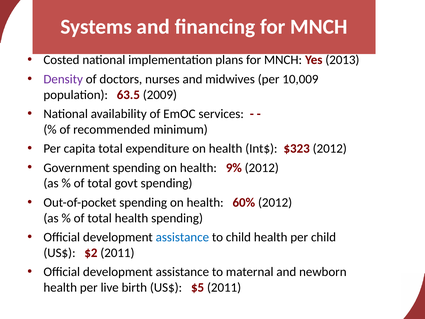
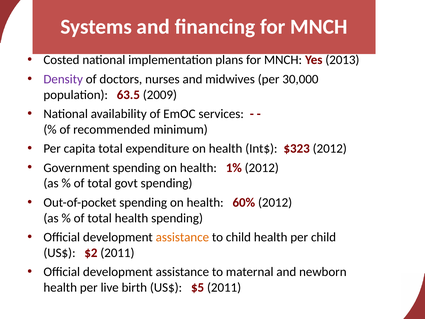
10,009: 10,009 -> 30,000
9%: 9% -> 1%
assistance at (182, 237) colour: blue -> orange
